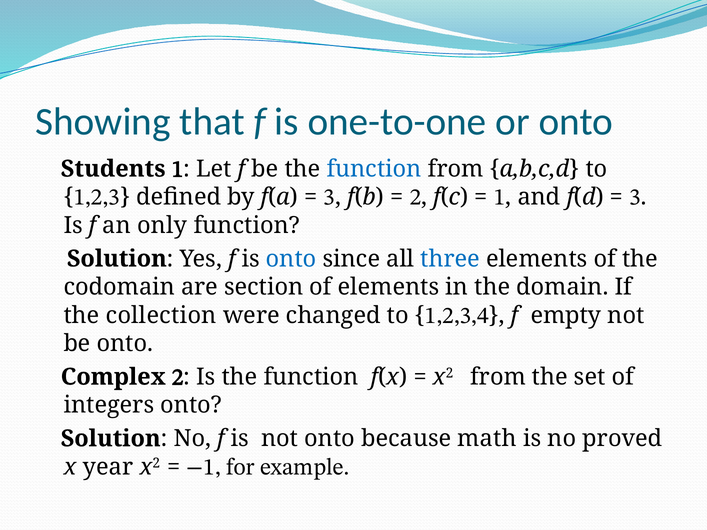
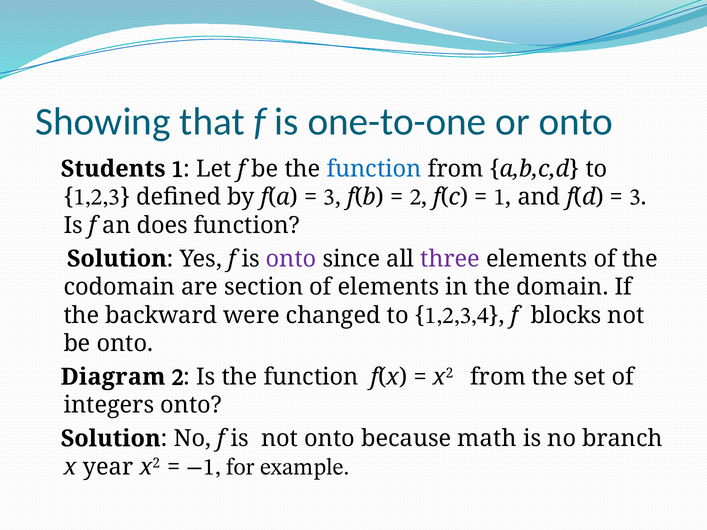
only: only -> does
onto at (291, 259) colour: blue -> purple
three colour: blue -> purple
collection: collection -> backward
empty: empty -> blocks
Complex: Complex -> Diagram
proved: proved -> branch
